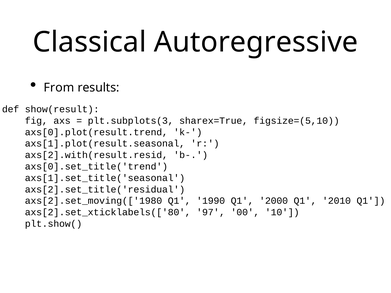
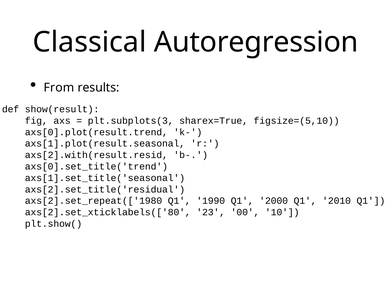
Autoregressive: Autoregressive -> Autoregression
axs[2].set_moving(['1980: axs[2].set_moving(['1980 -> axs[2].set_repeat(['1980
97: 97 -> 23
